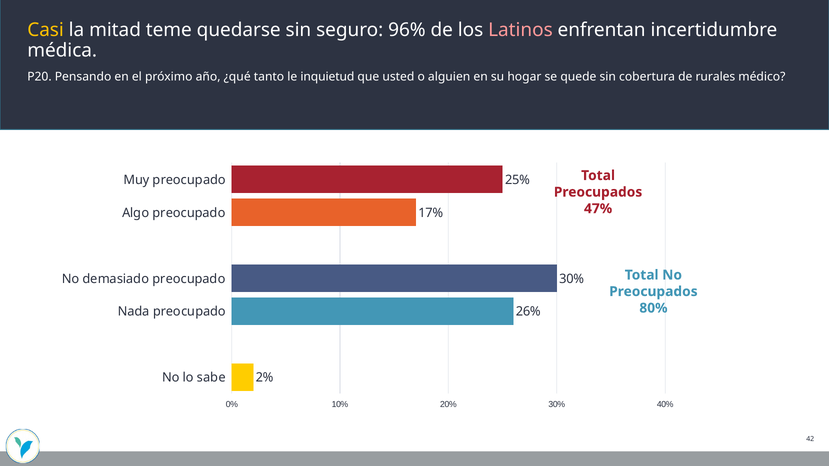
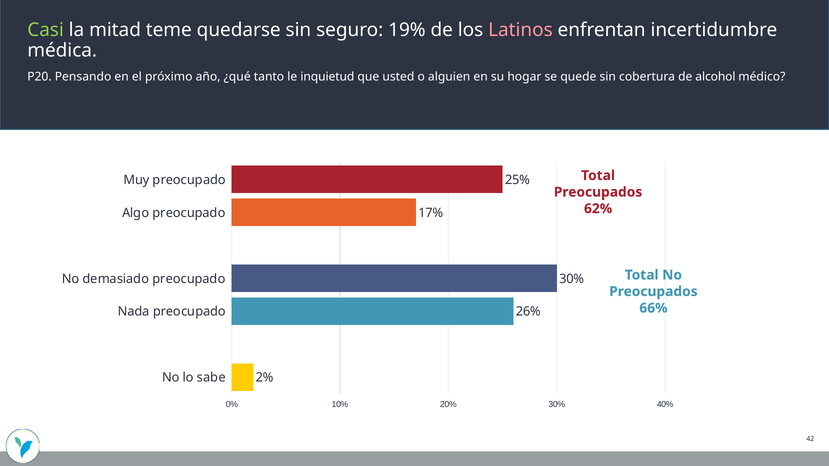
Casi colour: yellow -> light green
96%: 96% -> 19%
rurales: rurales -> alcohol
47%: 47% -> 62%
80%: 80% -> 66%
